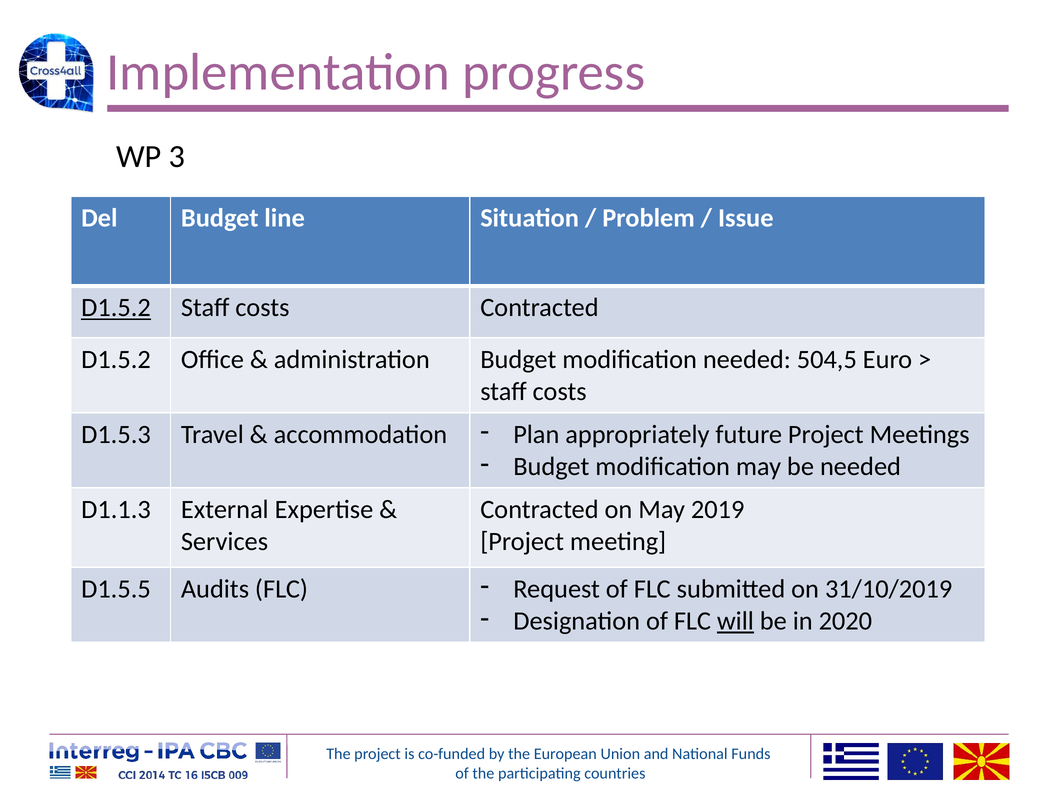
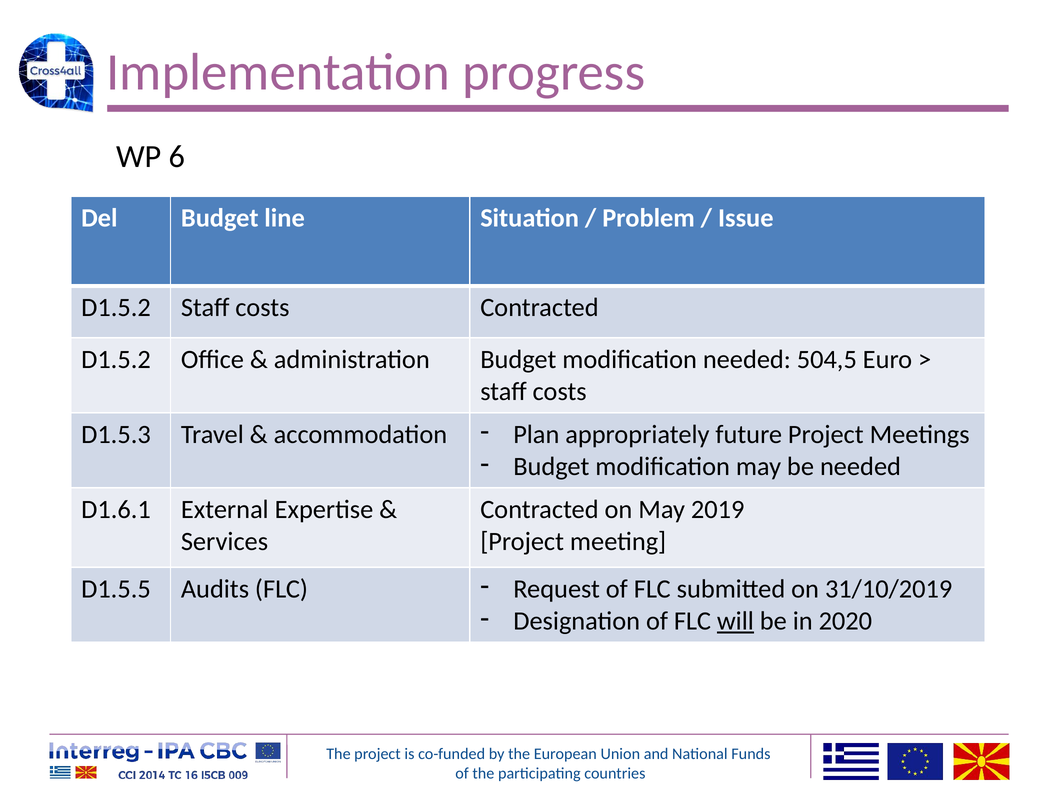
3: 3 -> 6
D1.5.2 at (116, 308) underline: present -> none
D1.1.3: D1.1.3 -> D1.6.1
